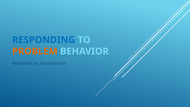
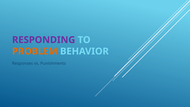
RESPONDING colour: blue -> purple
